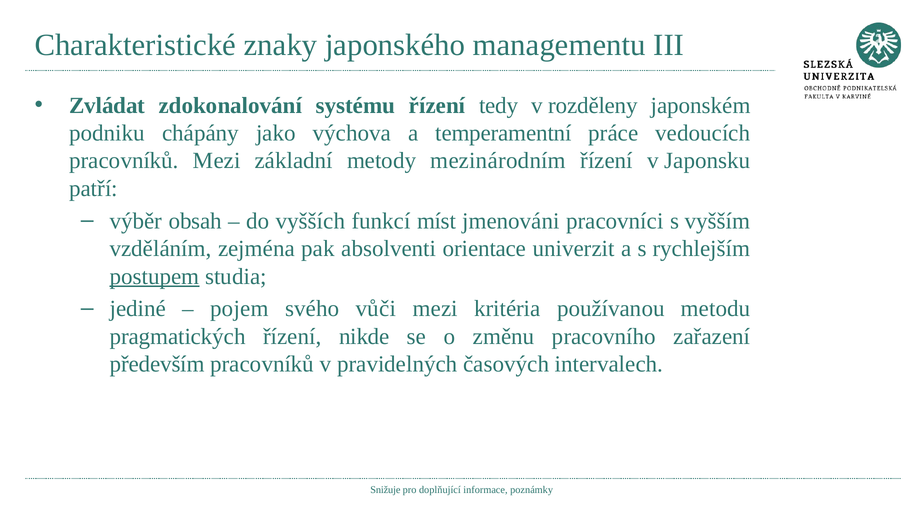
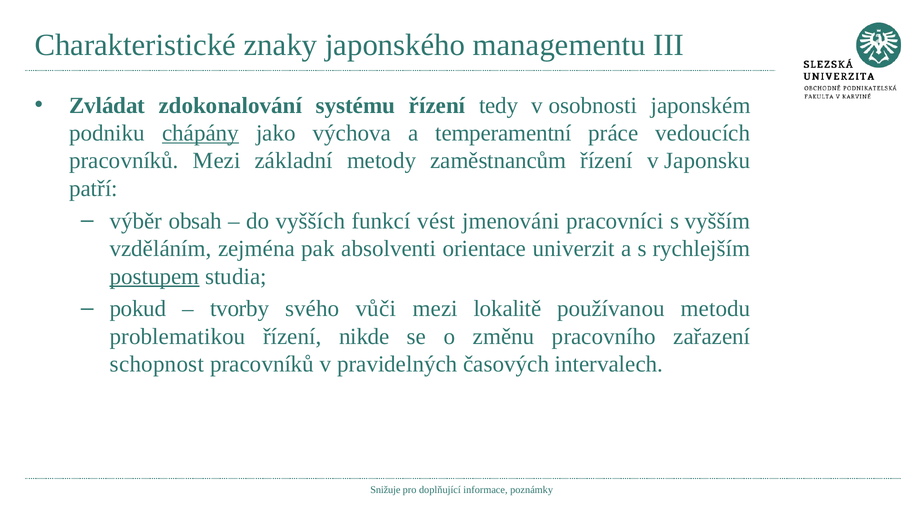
rozděleny: rozděleny -> osobnosti
chápány underline: none -> present
mezinárodním: mezinárodním -> zaměstnancům
míst: míst -> vést
jediné: jediné -> pokud
pojem: pojem -> tvorby
kritéria: kritéria -> lokalitě
pragmatických: pragmatických -> problematikou
především: především -> schopnost
